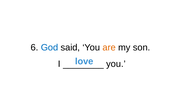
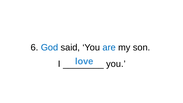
are colour: orange -> blue
